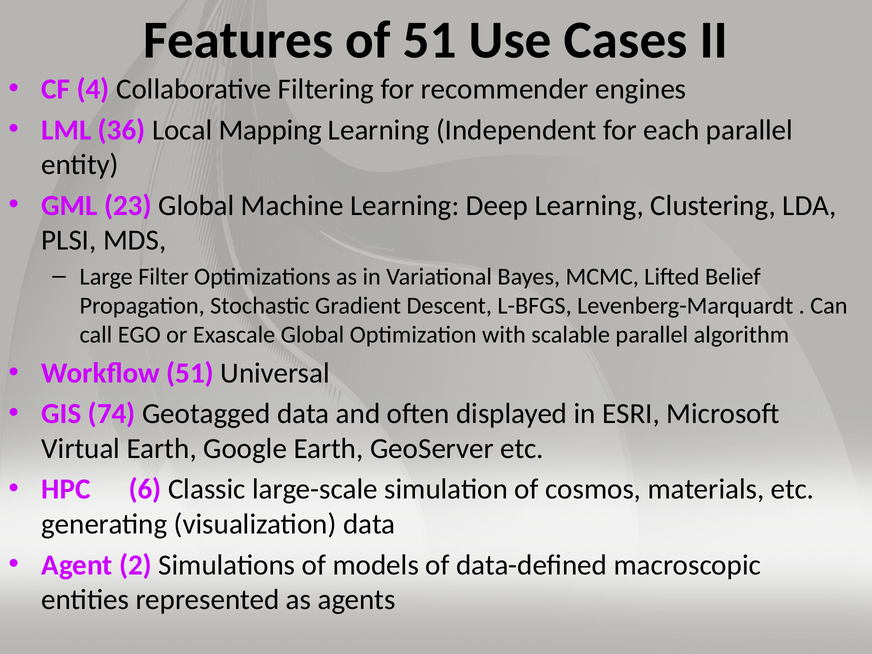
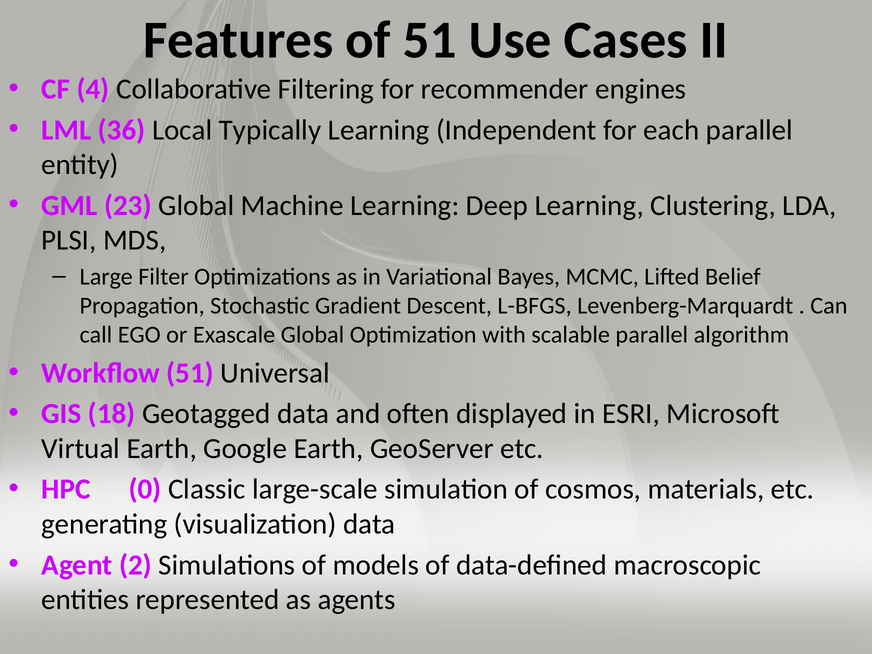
Mapping: Mapping -> Typically
74: 74 -> 18
6: 6 -> 0
